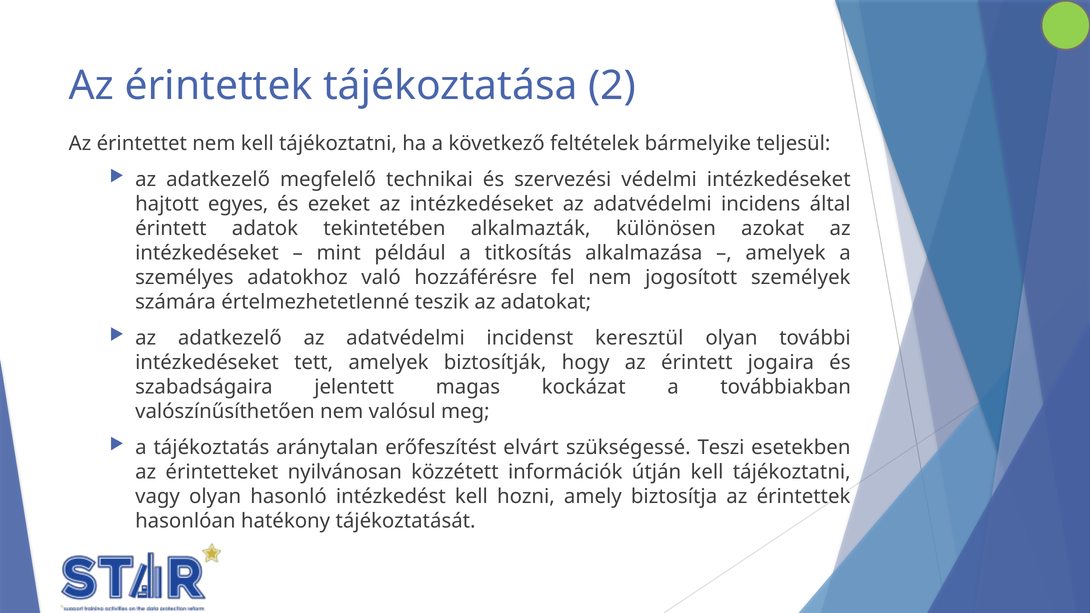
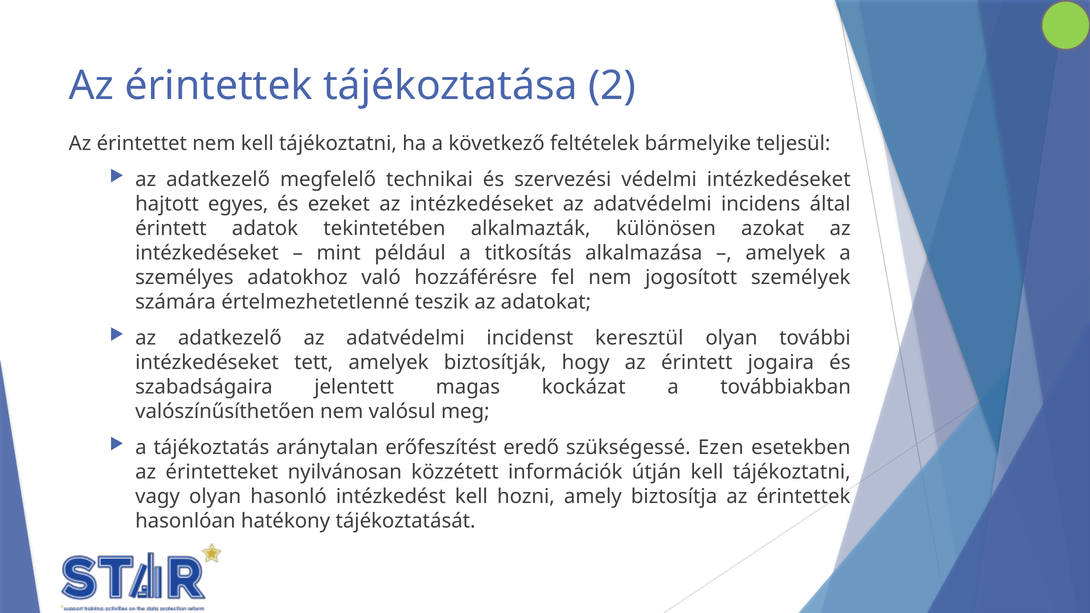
elvárt: elvárt -> eredő
Teszi: Teszi -> Ezen
